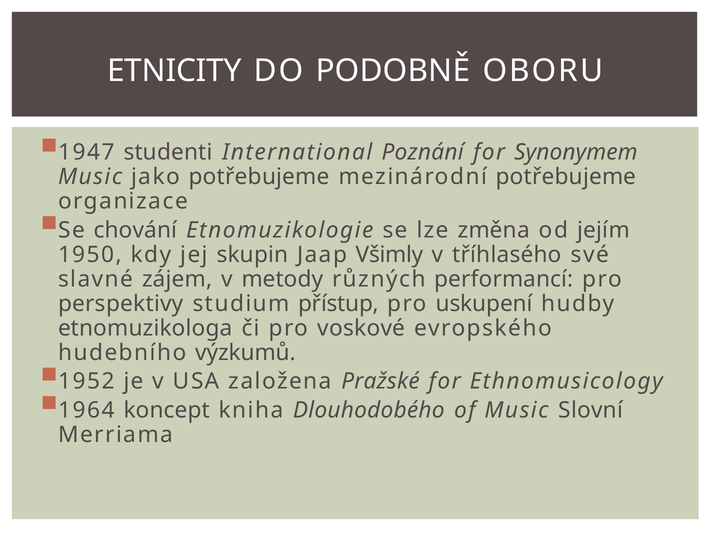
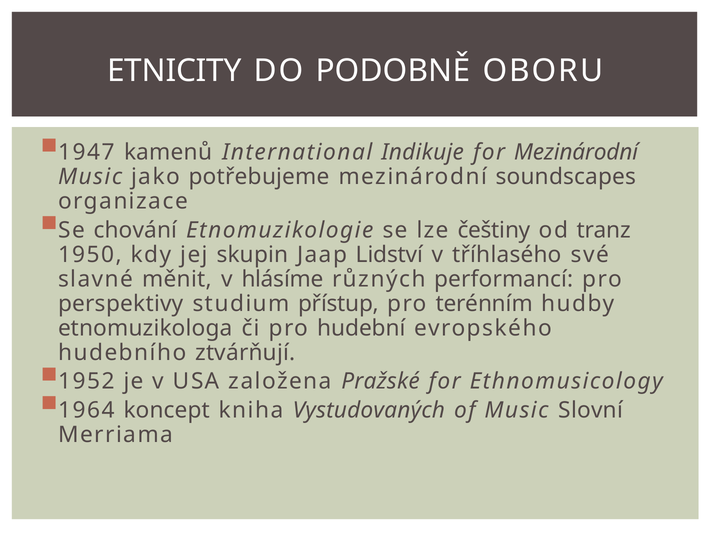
studenti: studenti -> kamenů
Poznání: Poznání -> Indikuje
for Synonymem: Synonymem -> Mezinárodní
mezinárodní potřebujeme: potřebujeme -> soundscapes
změna: změna -> češtiny
jejím: jejím -> tranz
Všimly: Všimly -> Lidství
zájem: zájem -> měnit
metody: metody -> hlásíme
uskupení: uskupení -> terénním
voskové: voskové -> hudební
výzkumů: výzkumů -> ztvárňují
Dlouhodobého: Dlouhodobého -> Vystudovaných
